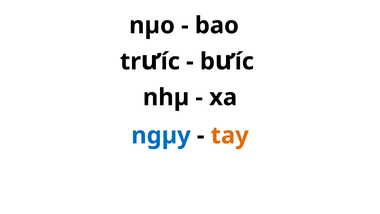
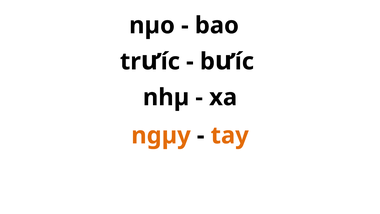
ngµy colour: blue -> orange
